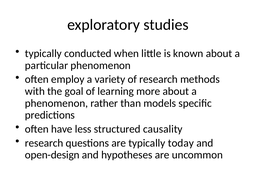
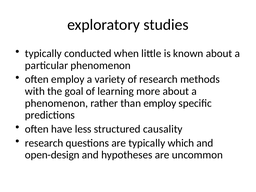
than models: models -> employ
today: today -> which
